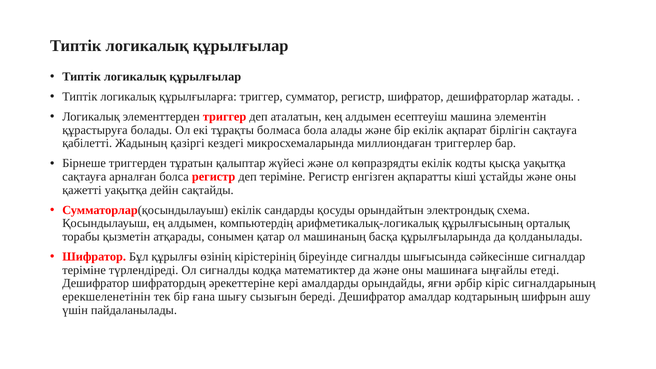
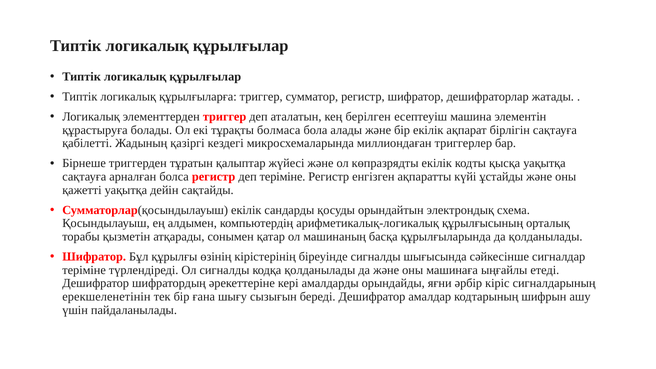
кең алдымен: алдымен -> берілген
кіші: кіші -> күйі
кодқа математиктер: математиктер -> қолданылады
